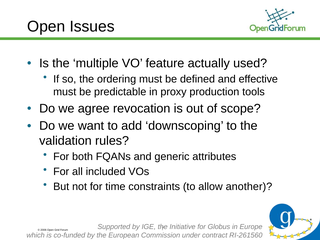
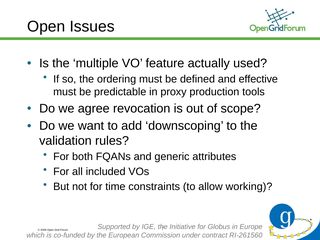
another: another -> working
